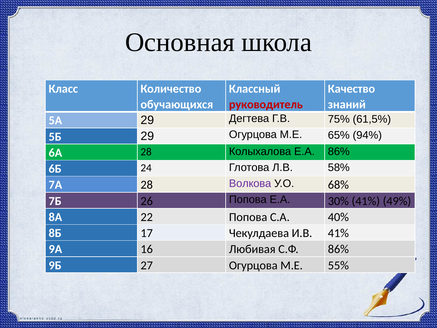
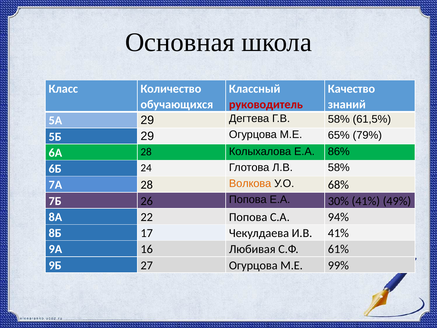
Г.В 75%: 75% -> 58%
94%: 94% -> 79%
Волкова colour: purple -> orange
40%: 40% -> 94%
С.Ф 86%: 86% -> 61%
55%: 55% -> 99%
